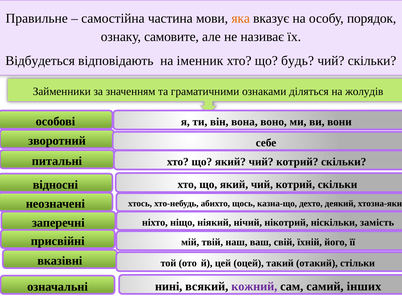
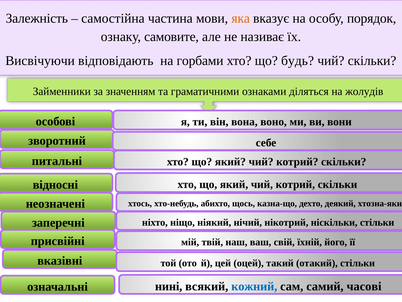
Правильне: Правильне -> Залежність
Відбудеться: Відбудеться -> Висвічуючи
іменник: іменник -> горбами
замість at (377, 222): замість -> стільки
кожний colour: purple -> blue
інших: інших -> часові
